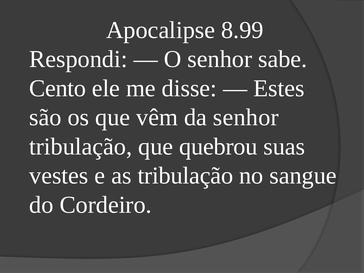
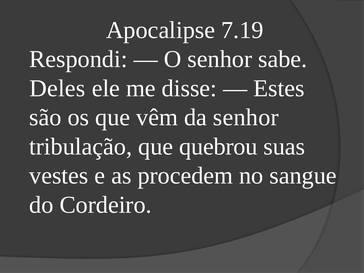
8.99: 8.99 -> 7.19
Cento: Cento -> Deles
as tribulação: tribulação -> procedem
